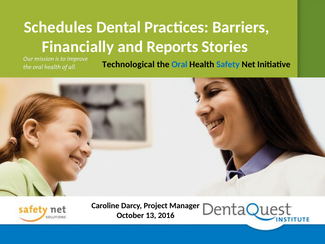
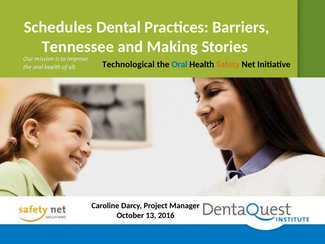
Financially: Financially -> Tennessee
Reports: Reports -> Making
Safety colour: blue -> orange
